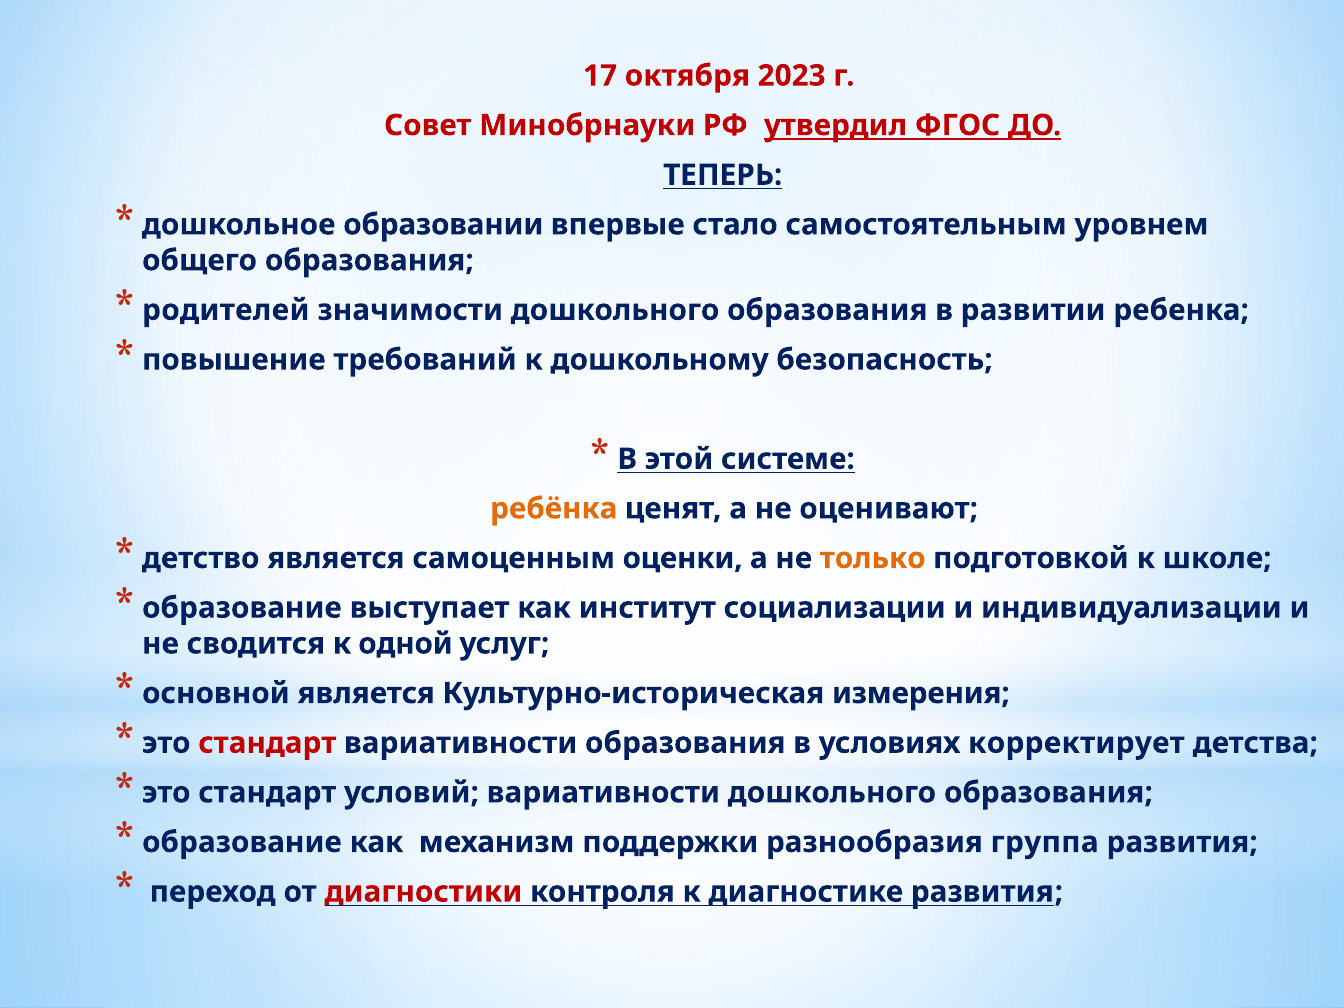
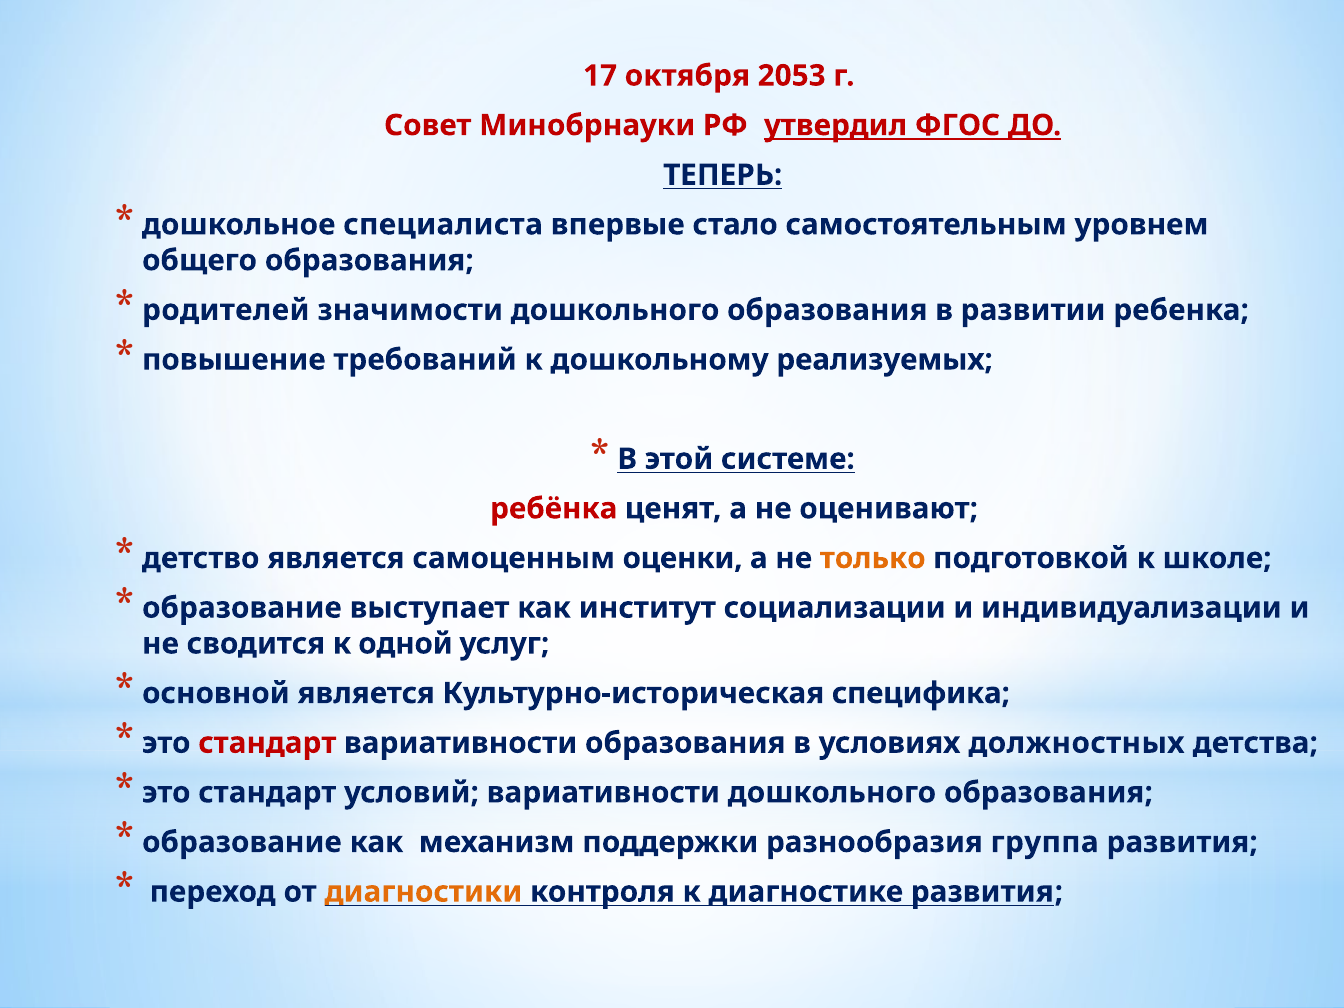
2023: 2023 -> 2053
образовании: образовании -> специалиста
безопасность: безопасность -> реализуемых
ребёнка colour: orange -> red
измерения: измерения -> специфика
корректирует: корректирует -> должностных
диагностики colour: red -> orange
